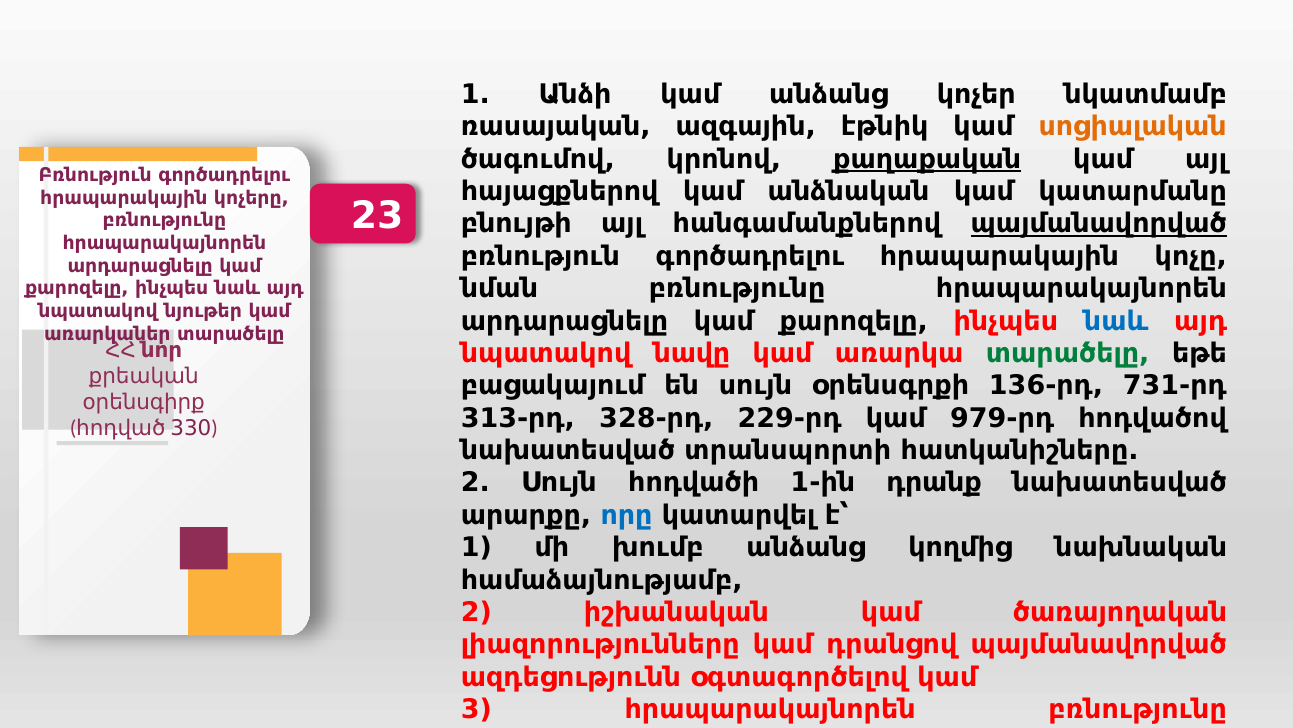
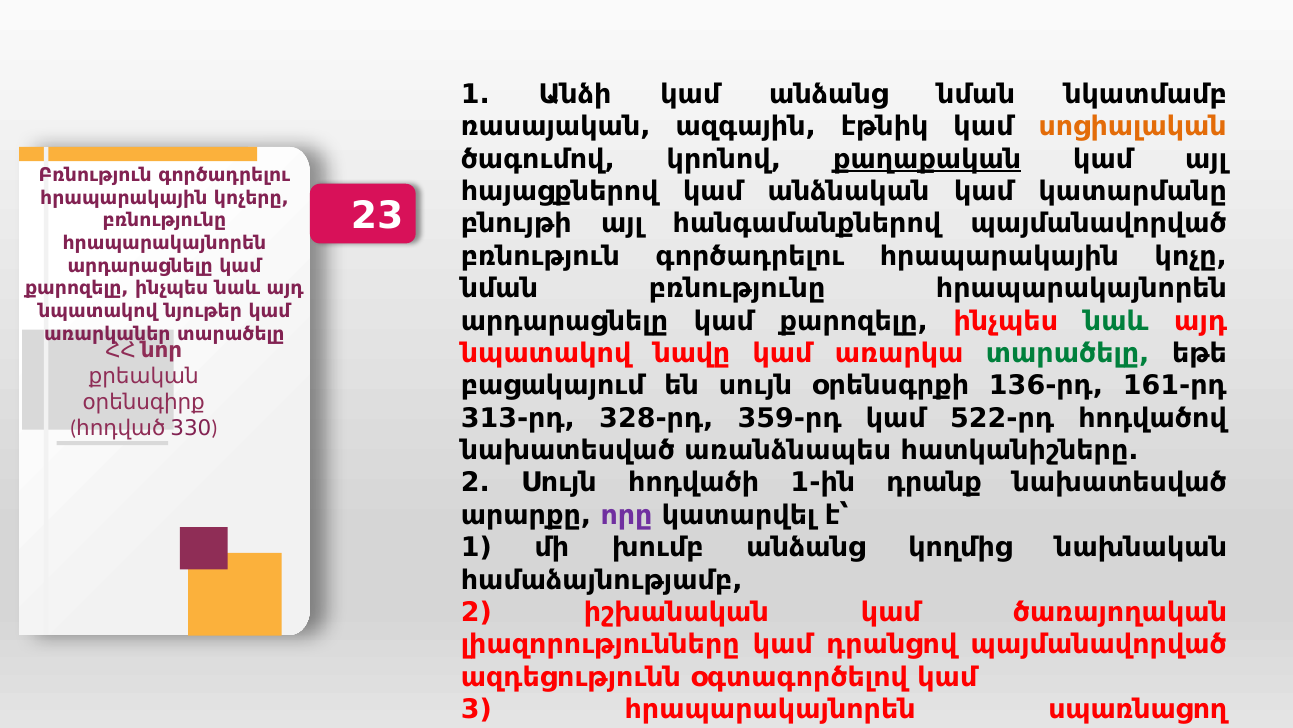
անձանց կոչեր: կոչեր -> նման
պայմանավորված at (1099, 224) underline: present -> none
նաև at (1116, 321) colour: blue -> green
731-րդ: 731-րդ -> 161-րդ
229-րդ: 229-րդ -> 359-րդ
979-րդ: 979-րդ -> 522-րդ
տրանսպորտի: տրանսպորտի -> առանձնապես
որը colour: blue -> purple
հրապարակայնորեն բռնությունը: բռնությունը -> սպառնացող
